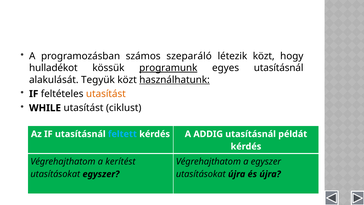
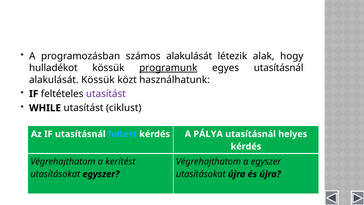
számos szeparáló: szeparáló -> alakulását
létezik közt: közt -> alak
alakulását Tegyük: Tegyük -> Kössük
használhatunk underline: present -> none
utasítást at (106, 94) colour: orange -> purple
ADDIG: ADDIG -> PÁLYA
példát: példát -> helyes
